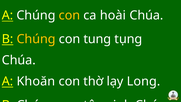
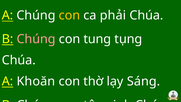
hoài: hoài -> phải
Chúng at (36, 39) colour: yellow -> pink
Long: Long -> Sáng
